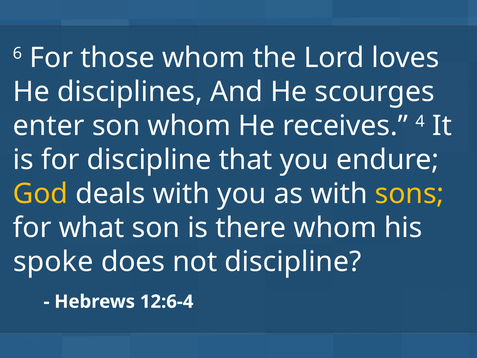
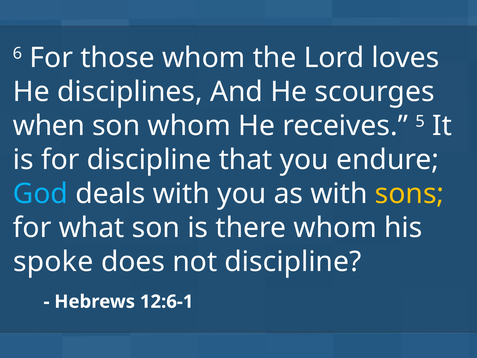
enter: enter -> when
4: 4 -> 5
God colour: yellow -> light blue
12:6-4: 12:6-4 -> 12:6-1
